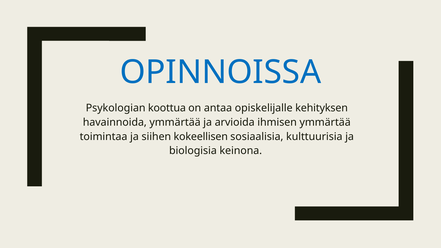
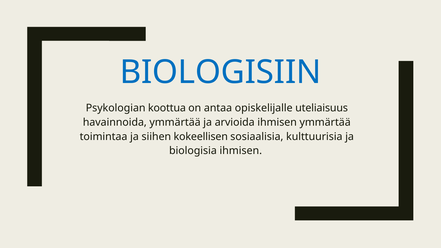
OPINNOISSA: OPINNOISSA -> BIOLOGISIIN
kehityksen: kehityksen -> uteliaisuus
biologisia keinona: keinona -> ihmisen
